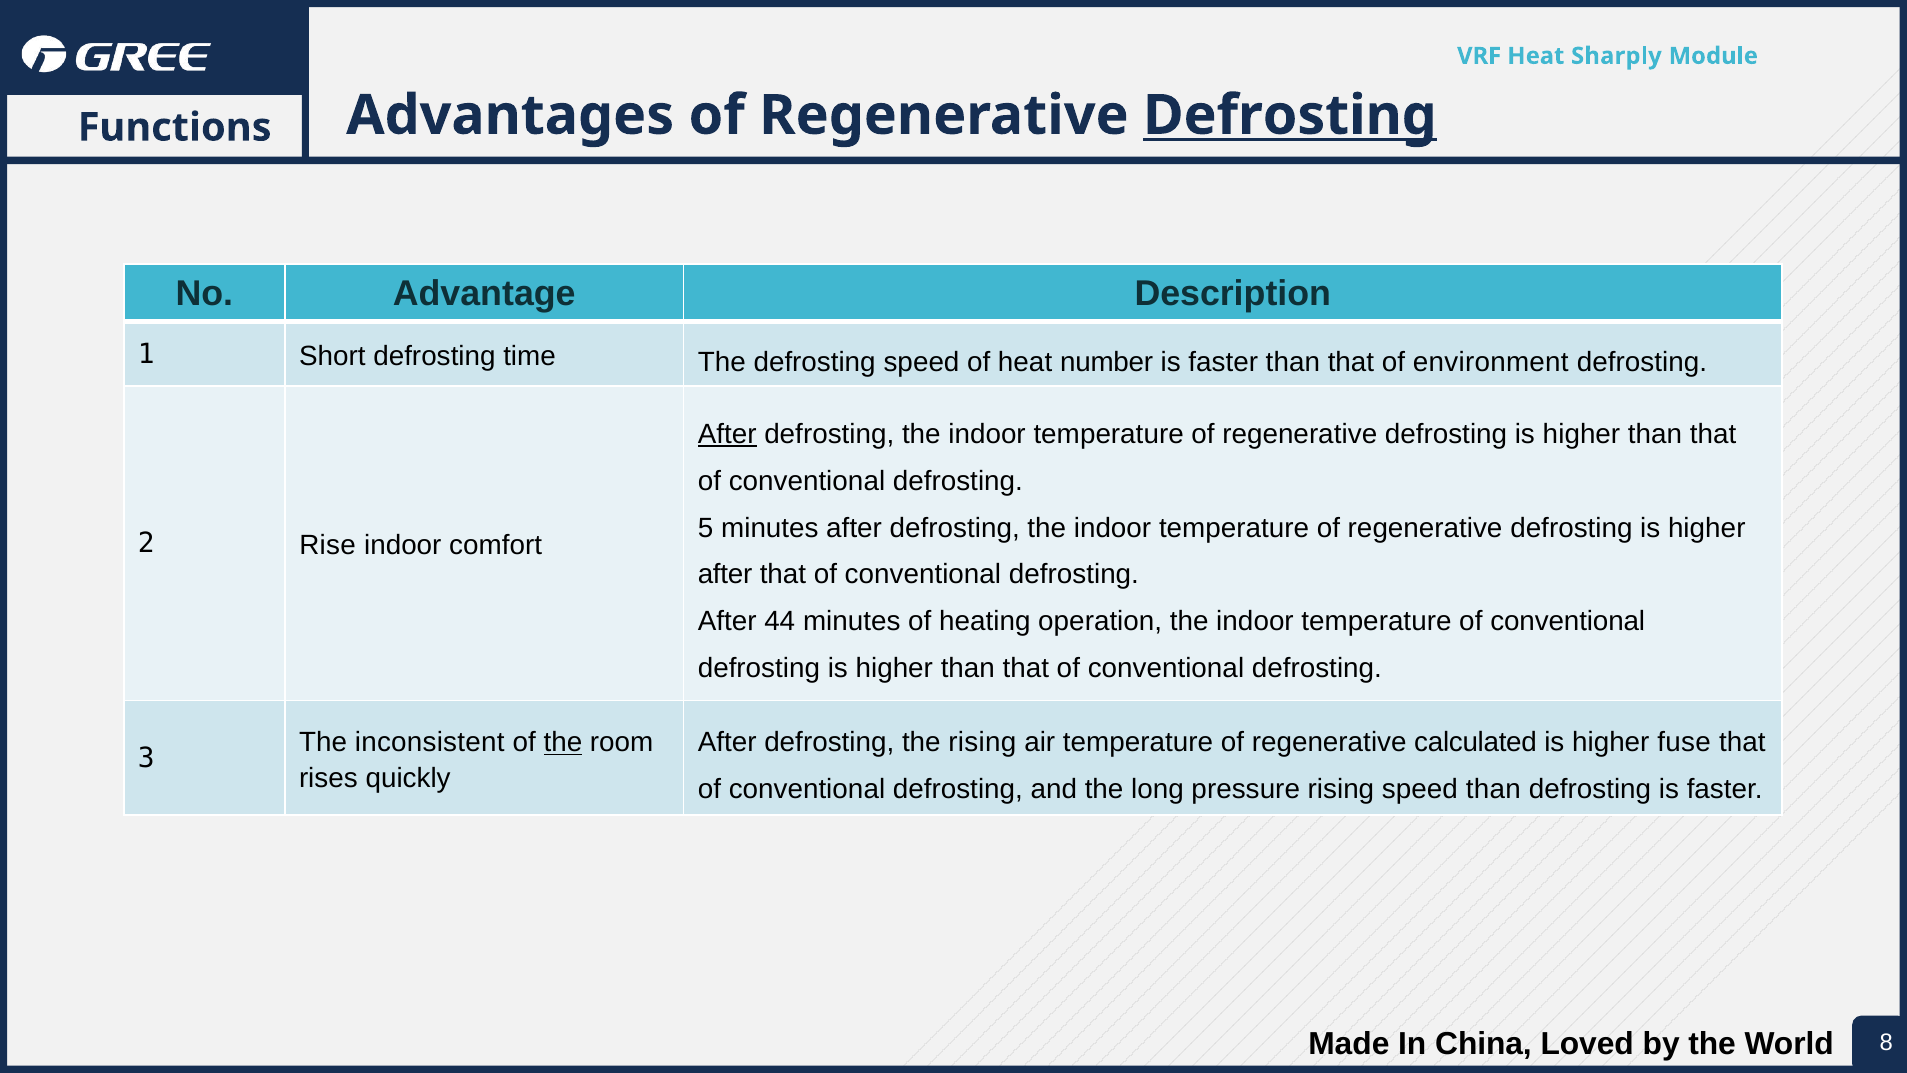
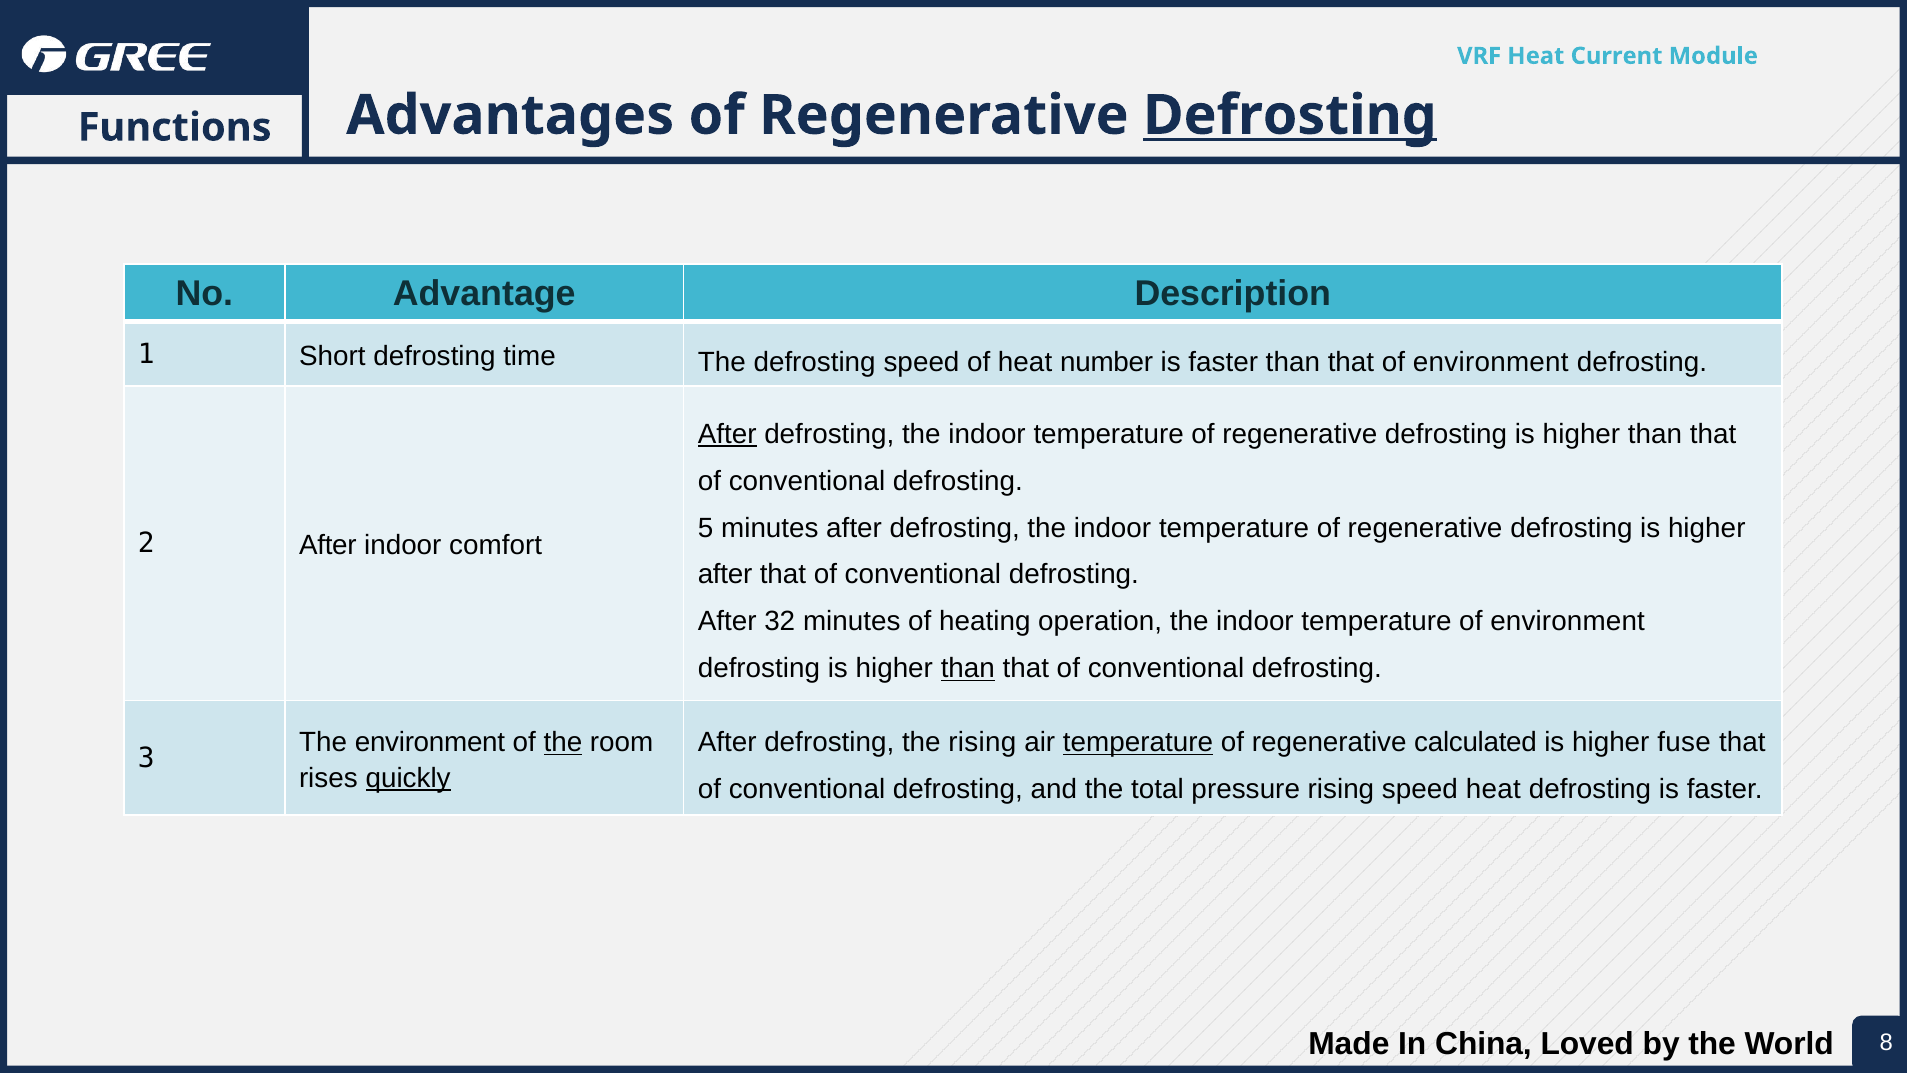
Sharply: Sharply -> Current
2 Rise: Rise -> After
44: 44 -> 32
temperature of conventional: conventional -> environment
than at (968, 668) underline: none -> present
The inconsistent: inconsistent -> environment
temperature at (1138, 742) underline: none -> present
quickly underline: none -> present
long: long -> total
speed than: than -> heat
